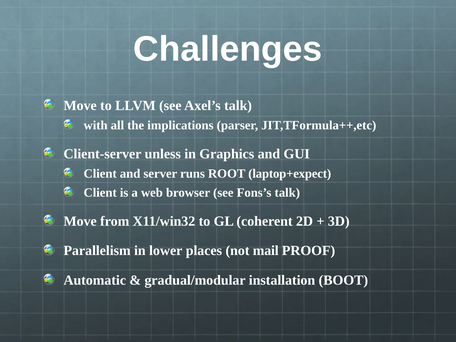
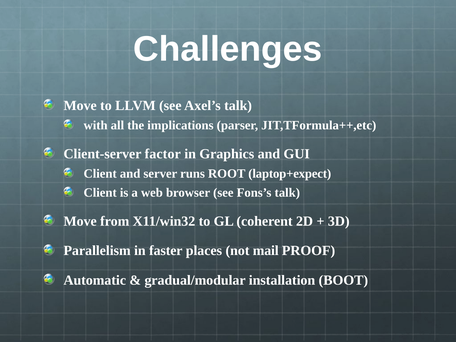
unless: unless -> factor
lower: lower -> faster
